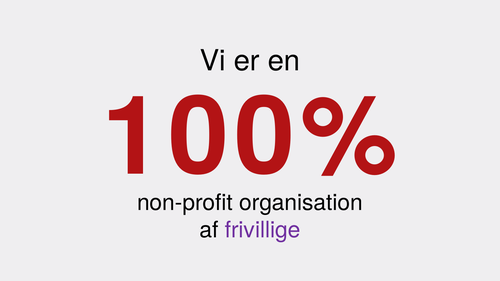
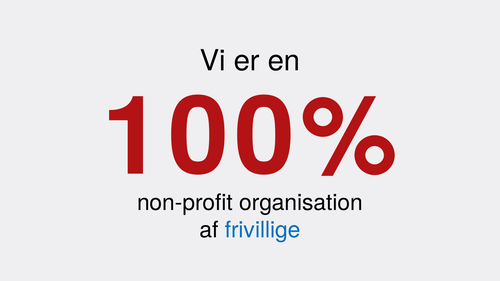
frivillige colour: purple -> blue
